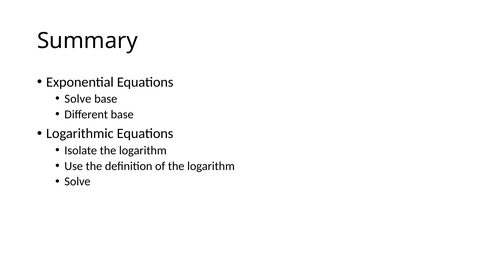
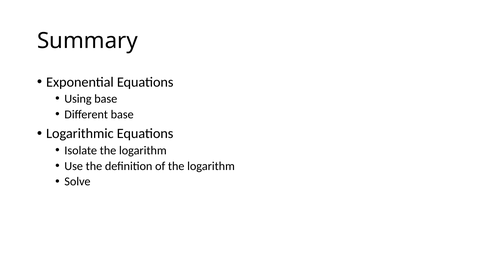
Solve at (78, 99): Solve -> Using
